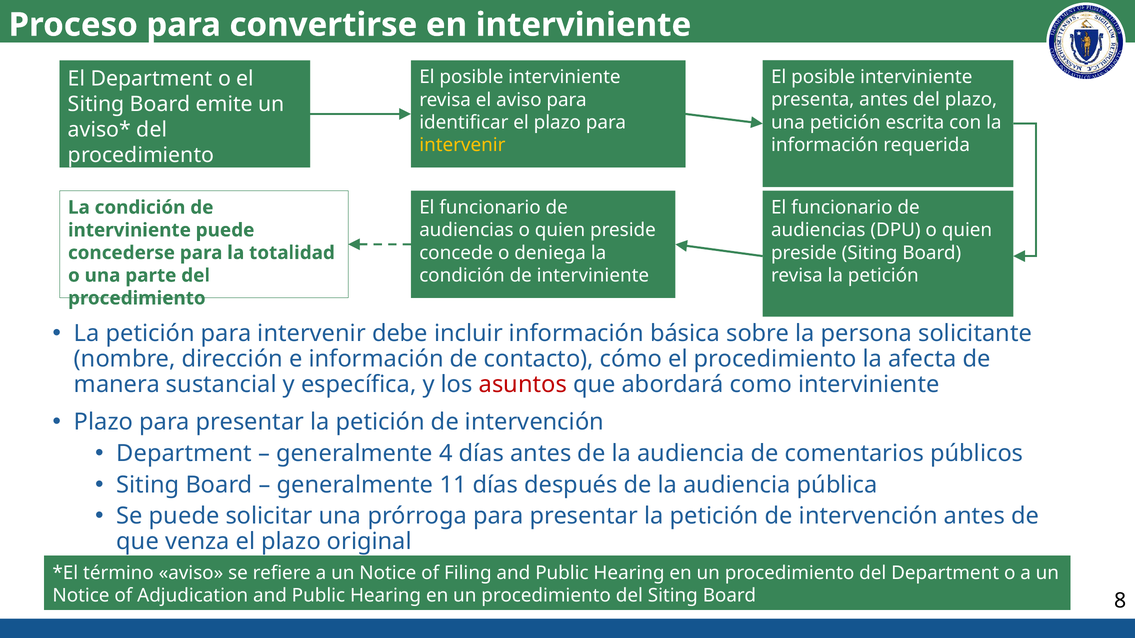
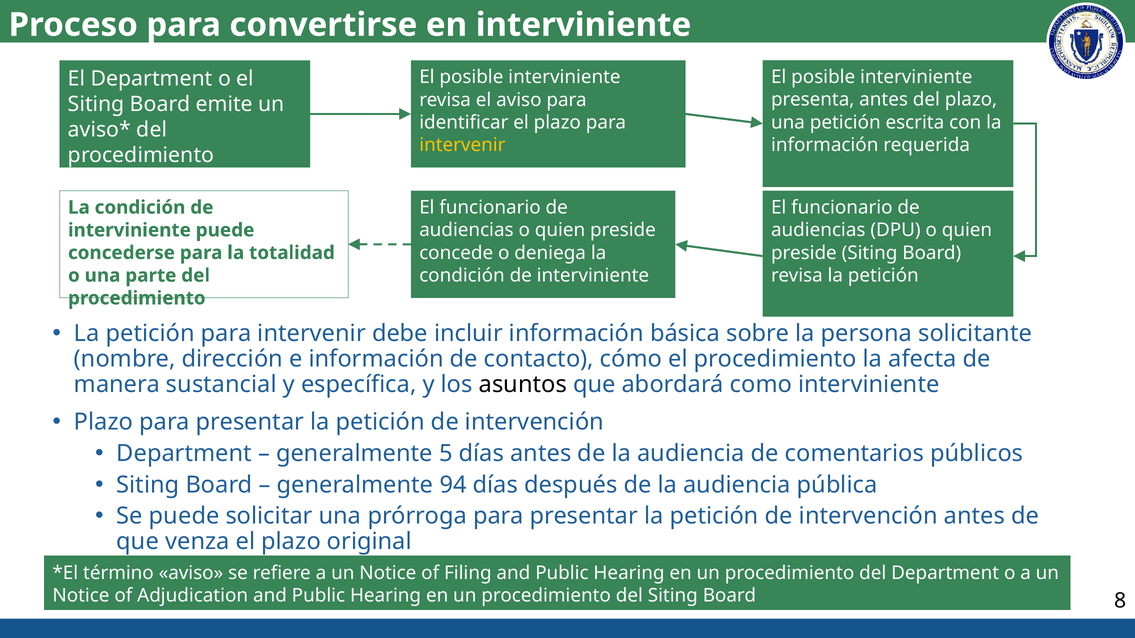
asuntos colour: red -> black
4: 4 -> 5
11: 11 -> 94
